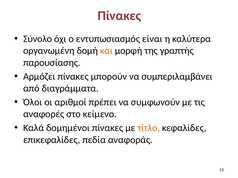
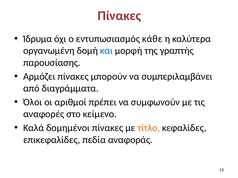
Σύνολο: Σύνολο -> Ίδρυμα
είναι: είναι -> κάθε
και colour: orange -> blue
